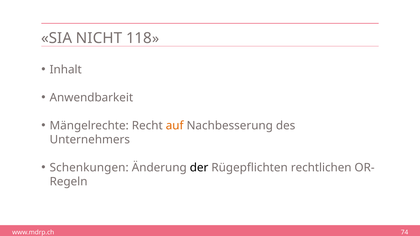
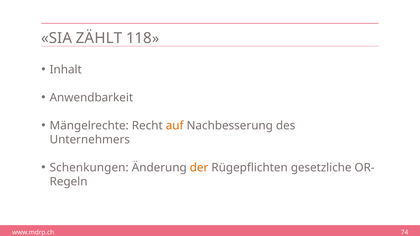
NICHT: NICHT -> ZÄHLT
der colour: black -> orange
rechtlichen: rechtlichen -> gesetzliche
